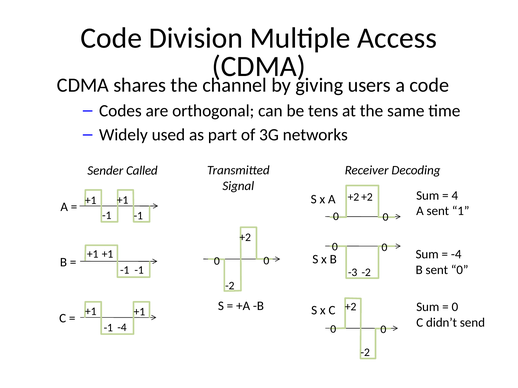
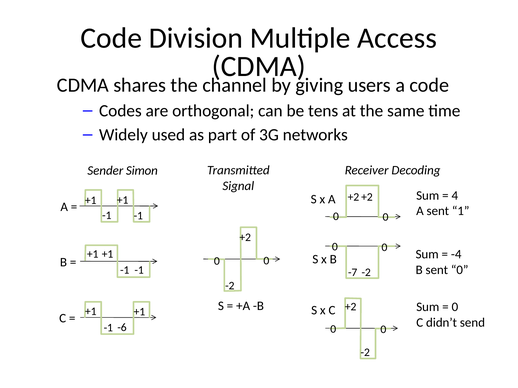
Called: Called -> Simon
-3: -3 -> -7
-4 at (122, 328): -4 -> -6
